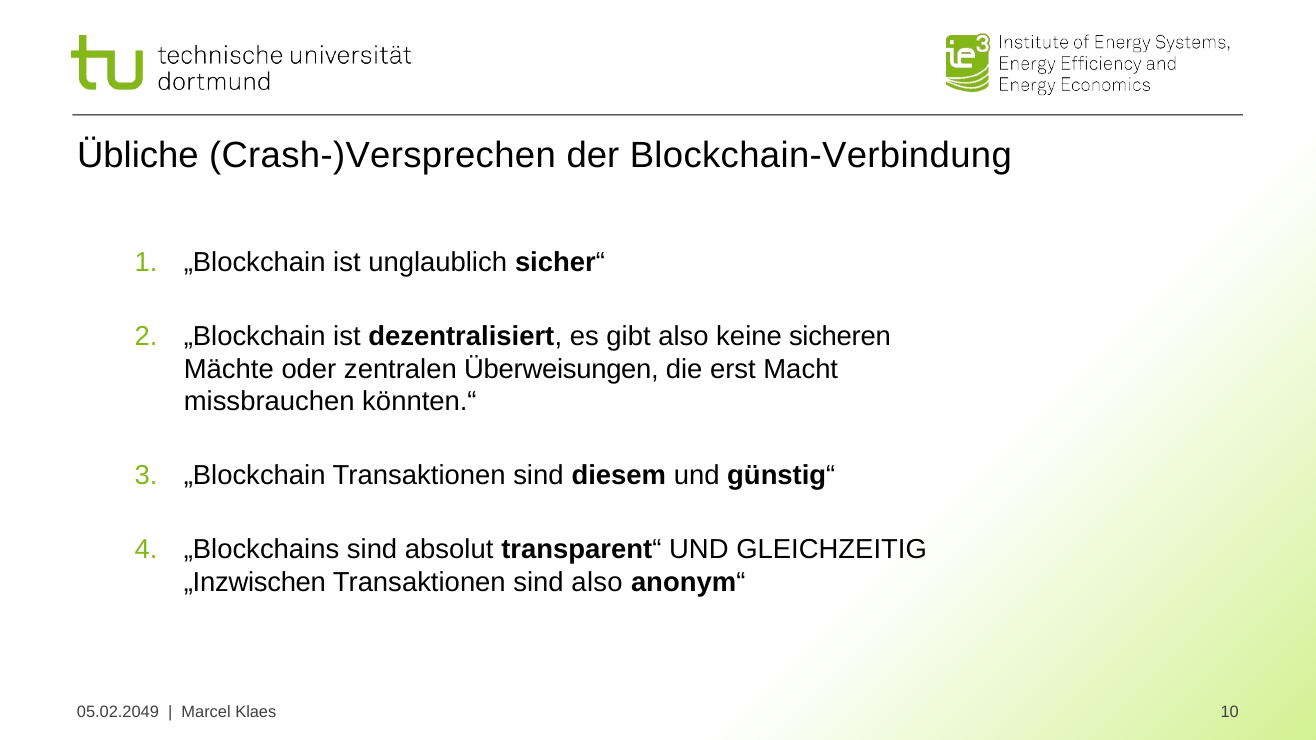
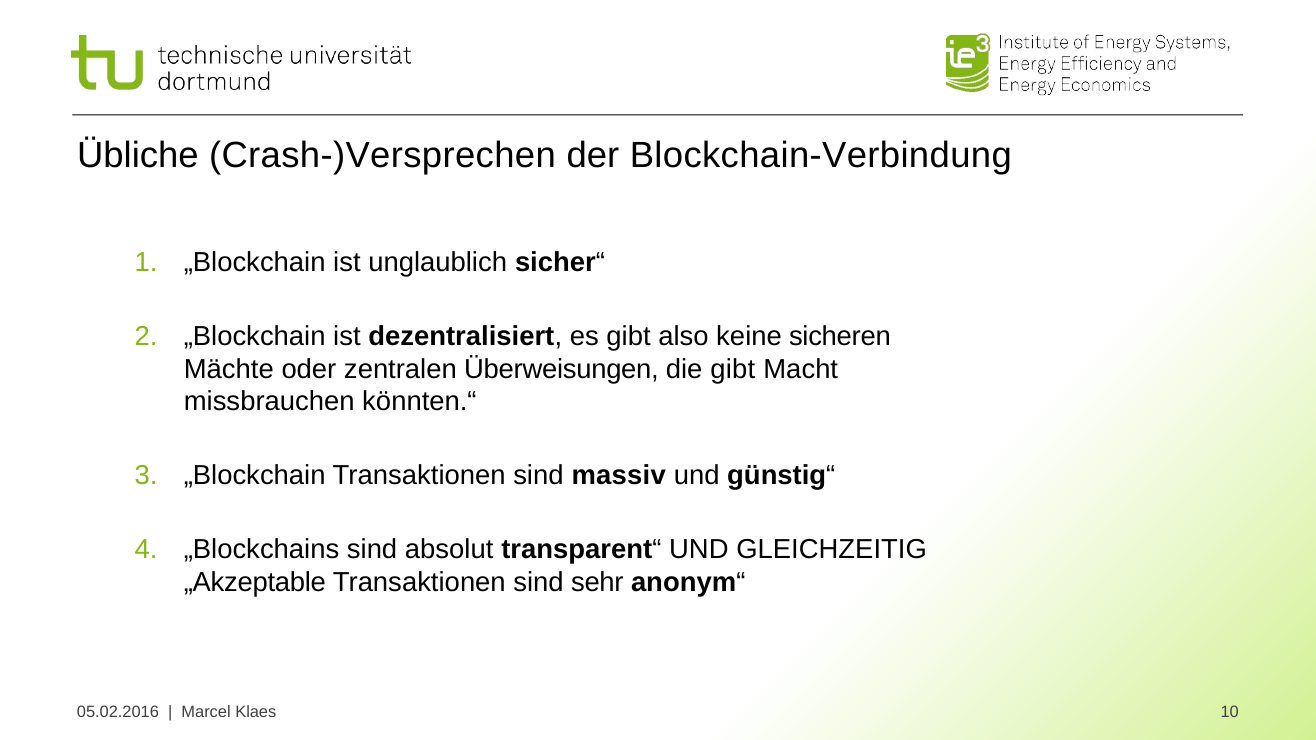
die erst: erst -> gibt
diesem: diesem -> massiv
„Inzwischen: „Inzwischen -> „Akzeptable
sind also: also -> sehr
05.02.2049: 05.02.2049 -> 05.02.2016
